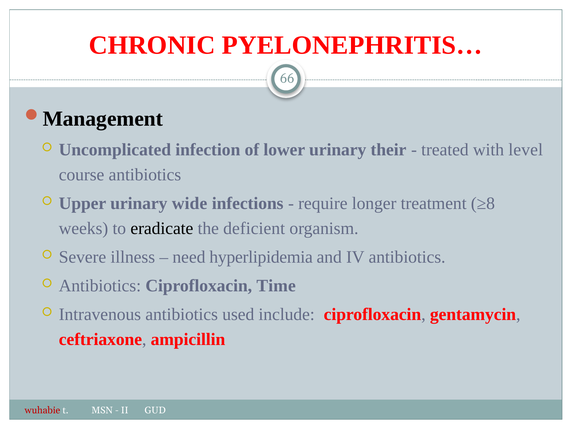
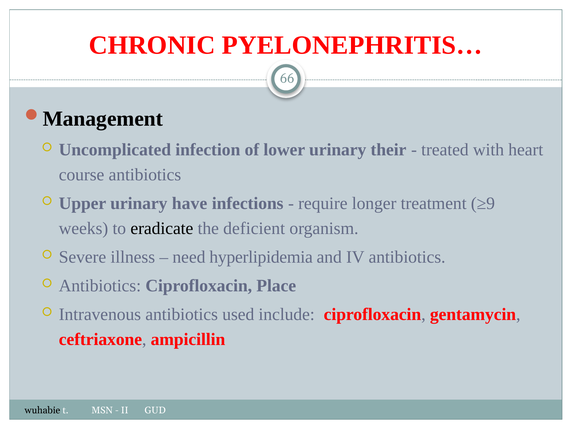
level: level -> heart
wide: wide -> have
≥8: ≥8 -> ≥9
Time: Time -> Place
wuhabie colour: red -> black
